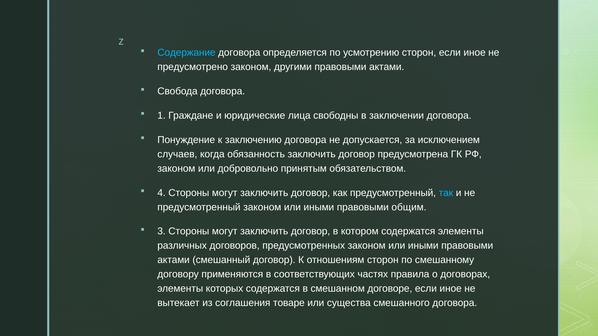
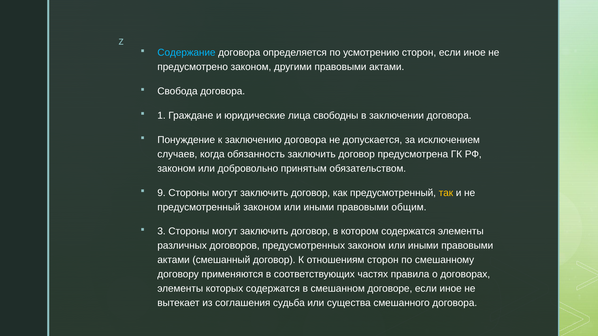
4: 4 -> 9
так colour: light blue -> yellow
товаре: товаре -> судьба
